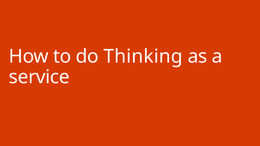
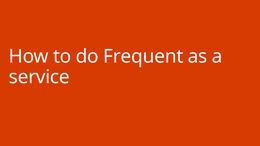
Thinking: Thinking -> Frequent
